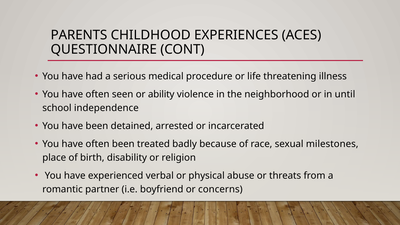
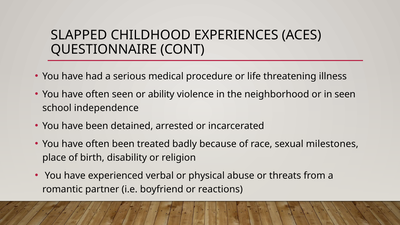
PARENTS: PARENTS -> SLAPPED
in until: until -> seen
concerns: concerns -> reactions
